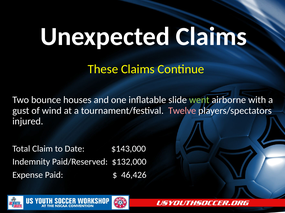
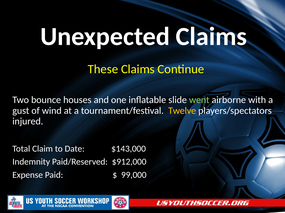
Twelve colour: pink -> yellow
$132,000: $132,000 -> $912,000
46,426: 46,426 -> 99,000
